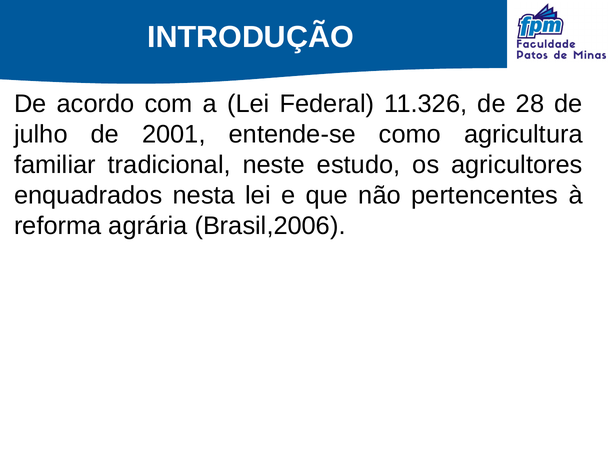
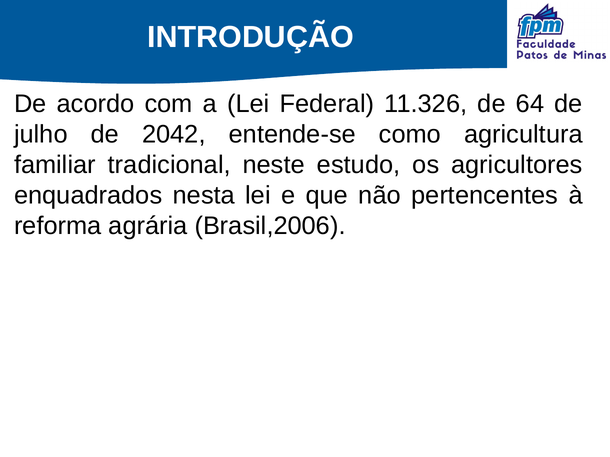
28: 28 -> 64
2001: 2001 -> 2042
